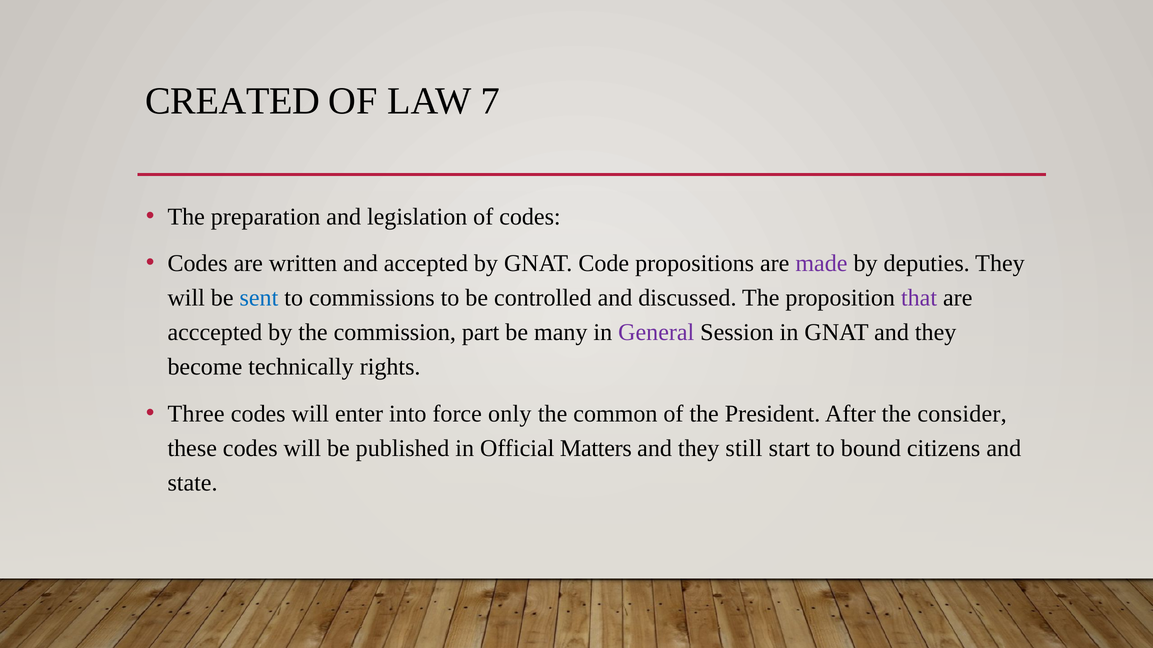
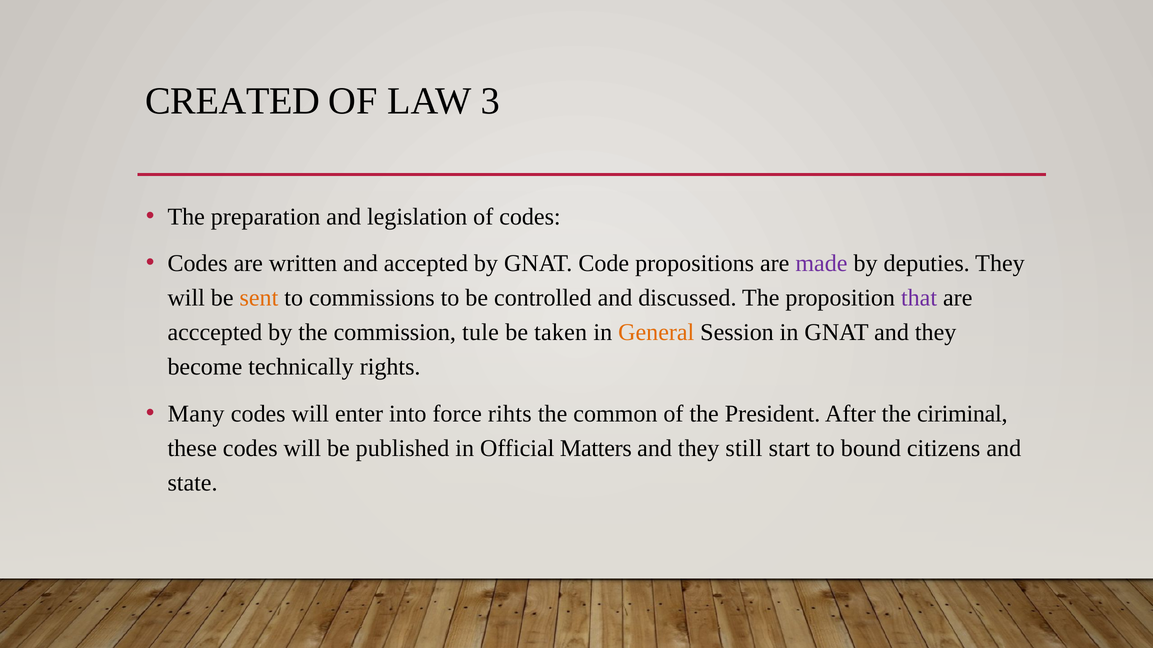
7: 7 -> 3
sent colour: blue -> orange
part: part -> tule
many: many -> taken
General colour: purple -> orange
Three: Three -> Many
only: only -> rihts
consider: consider -> ciriminal
